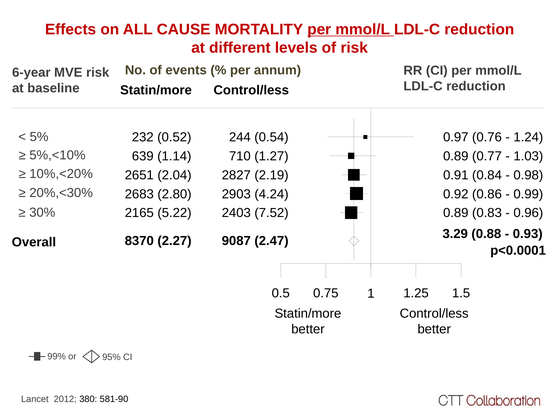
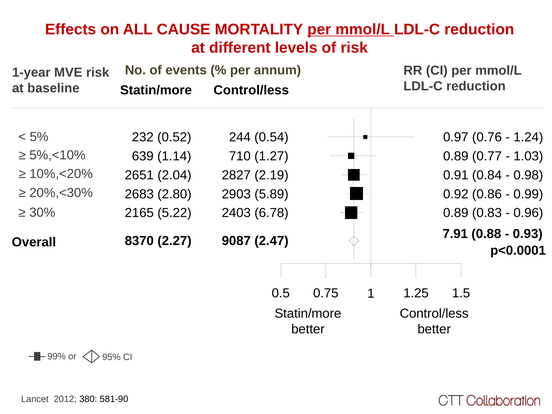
6-year: 6-year -> 1-year
4.24: 4.24 -> 5.89
7.52: 7.52 -> 6.78
3.29: 3.29 -> 7.91
